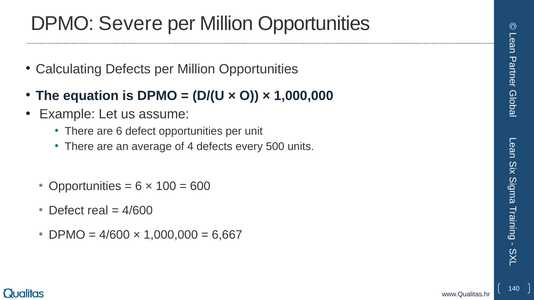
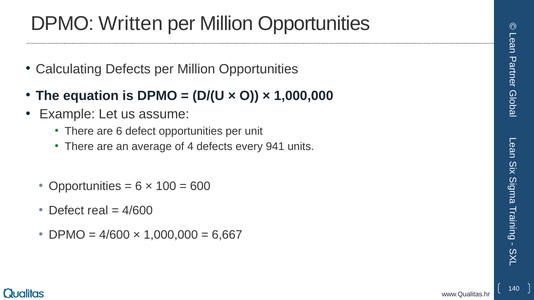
Severe: Severe -> Written
500: 500 -> 941
